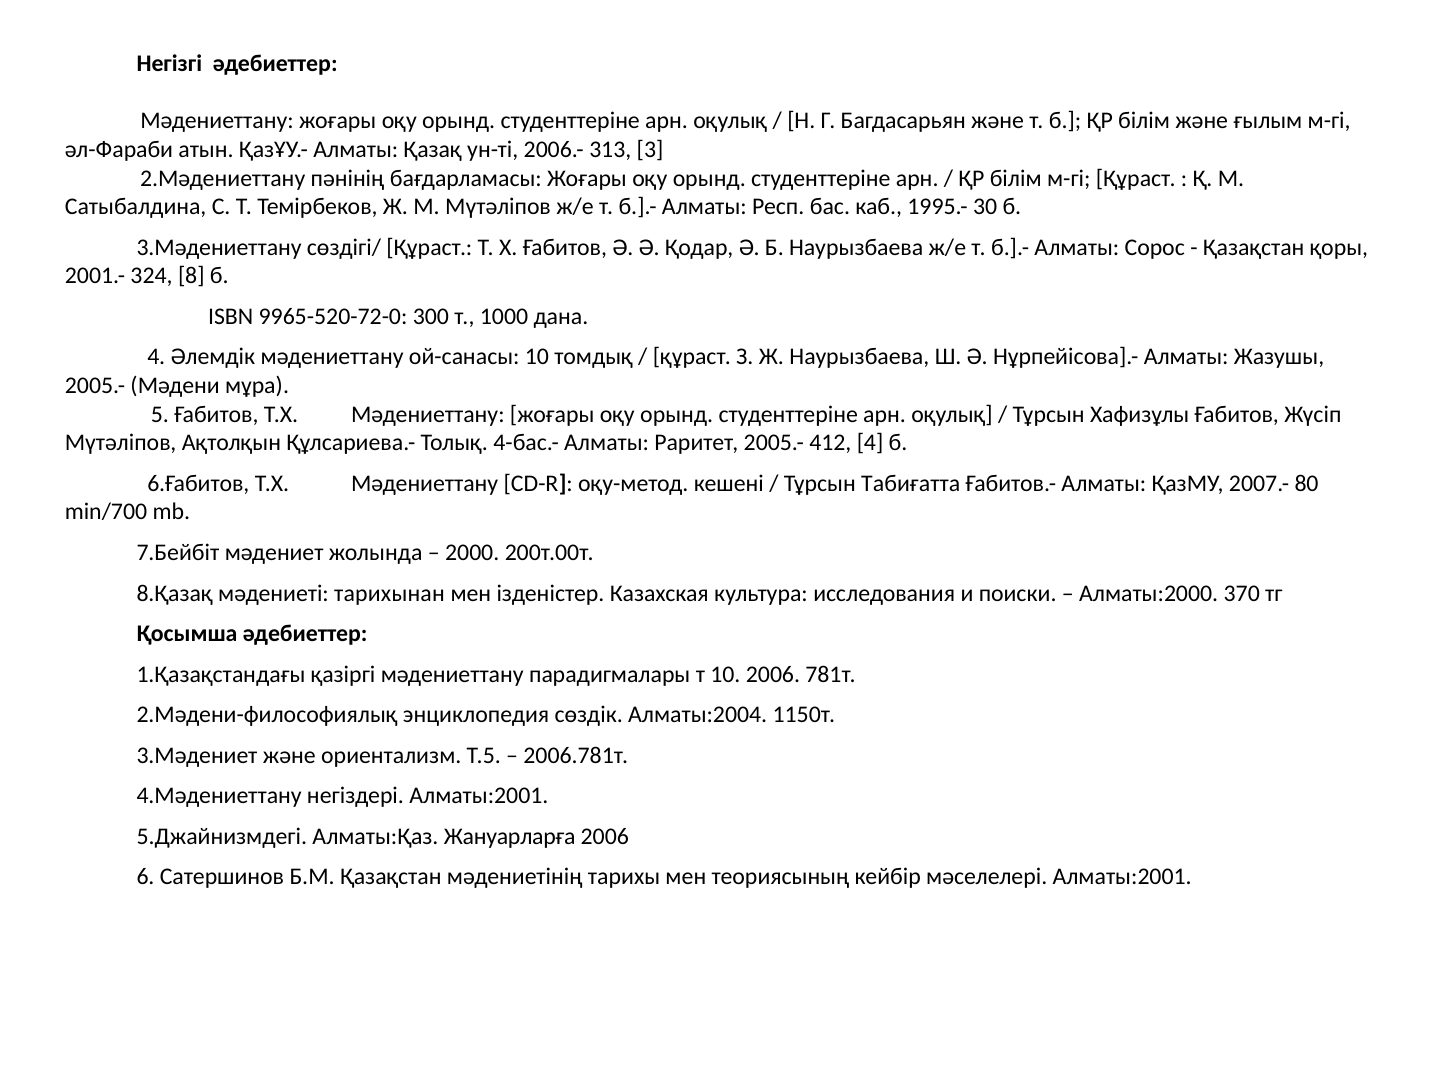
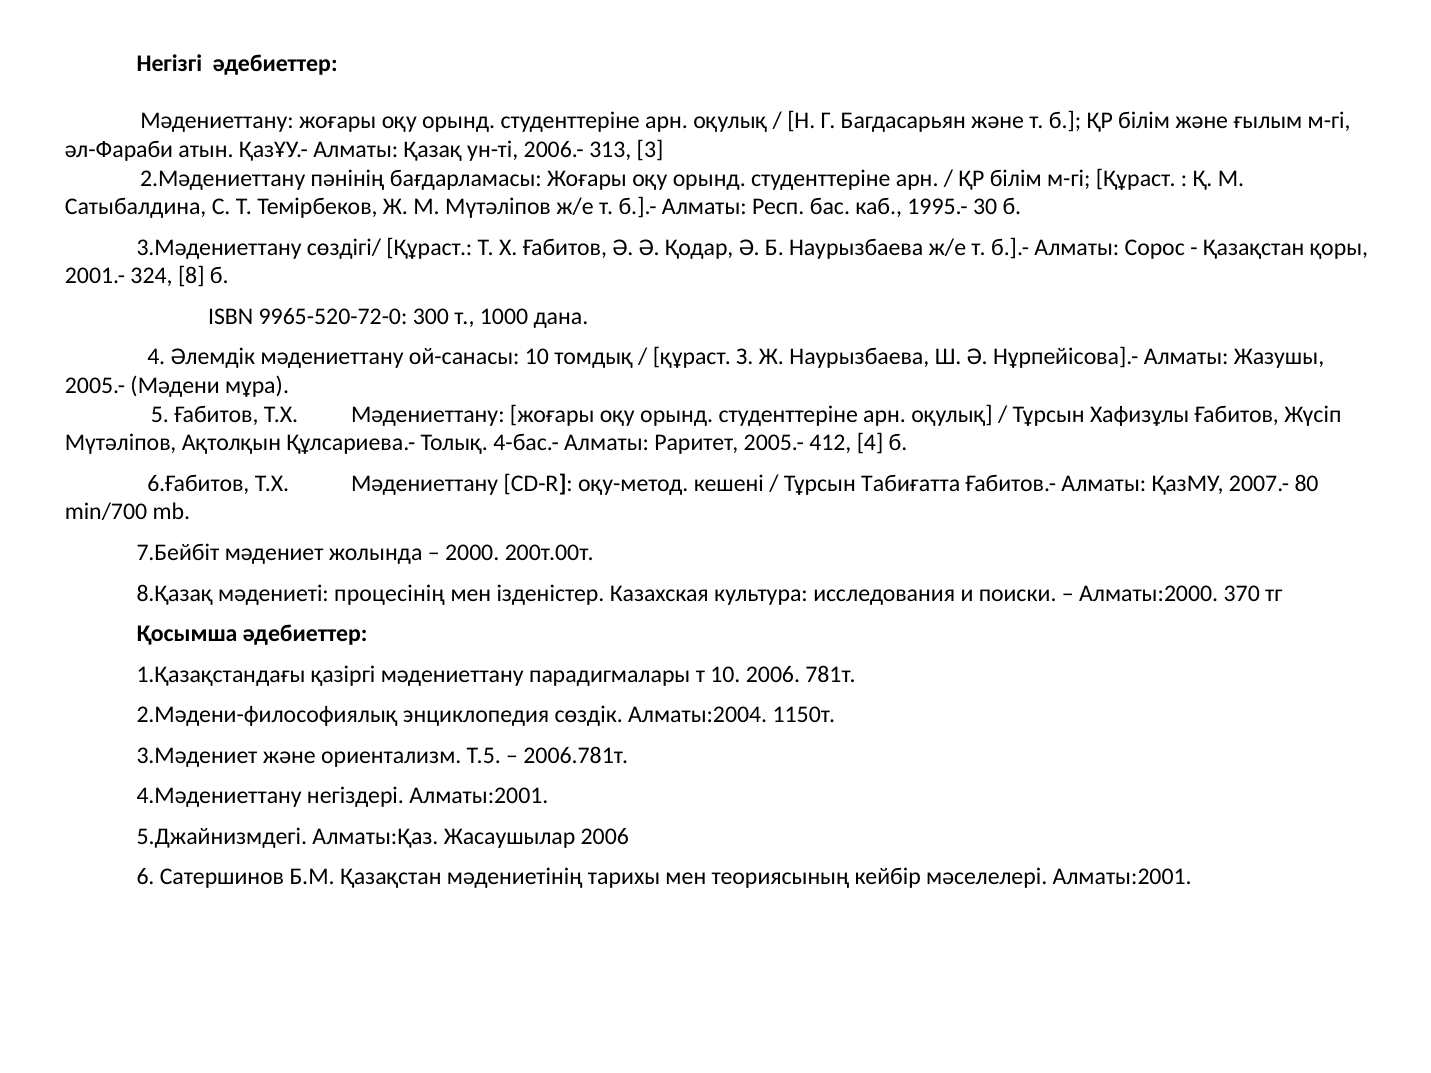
тарихынан: тарихынан -> процесінің
Жануарларға: Жануарларға -> Жасаушылар
